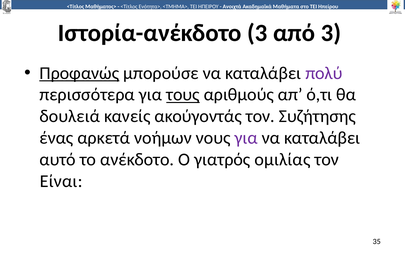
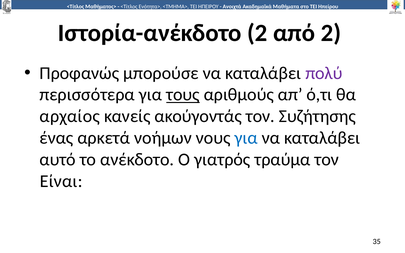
Ιστορία-ανέκδοτο 3: 3 -> 2
από 3: 3 -> 2
Προφανώς underline: present -> none
δουλειά: δουλειά -> αρχαίος
για at (246, 138) colour: purple -> blue
ομιλίας: ομιλίας -> τραύμα
